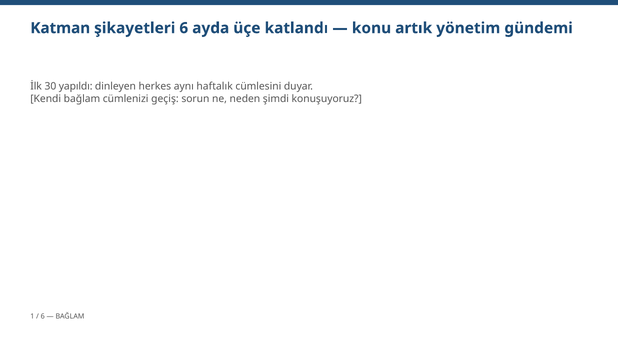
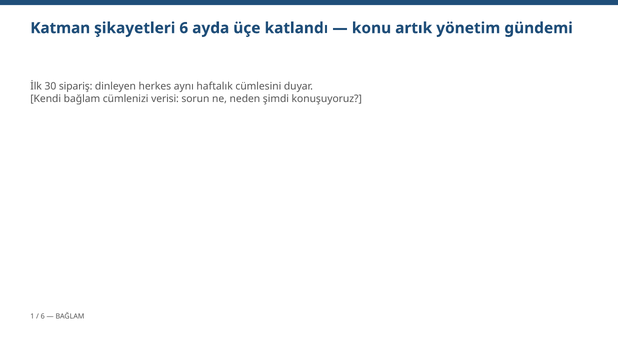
yapıldı: yapıldı -> sipariş
geçiş: geçiş -> verisi
